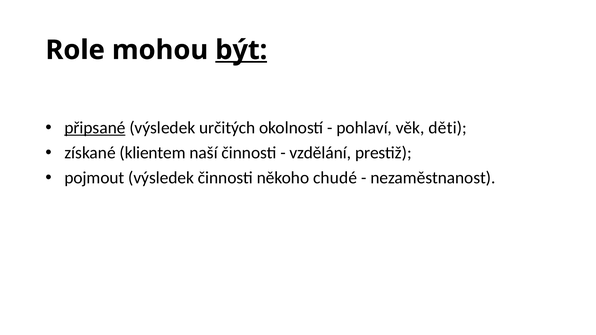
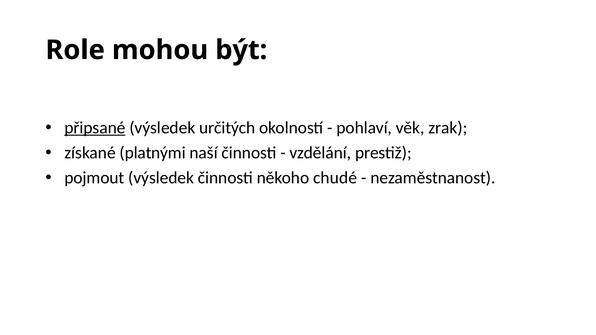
být underline: present -> none
děti: děti -> zrak
klientem: klientem -> platnými
